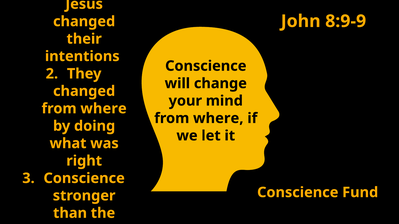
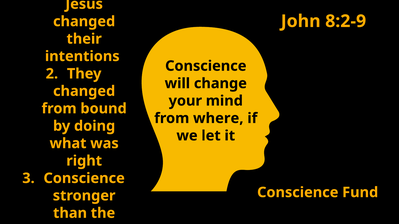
8:9-9: 8:9-9 -> 8:2-9
where at (104, 109): where -> bound
